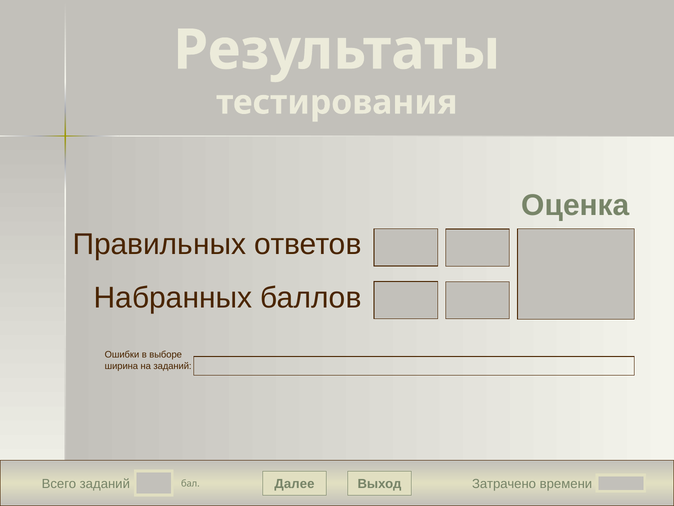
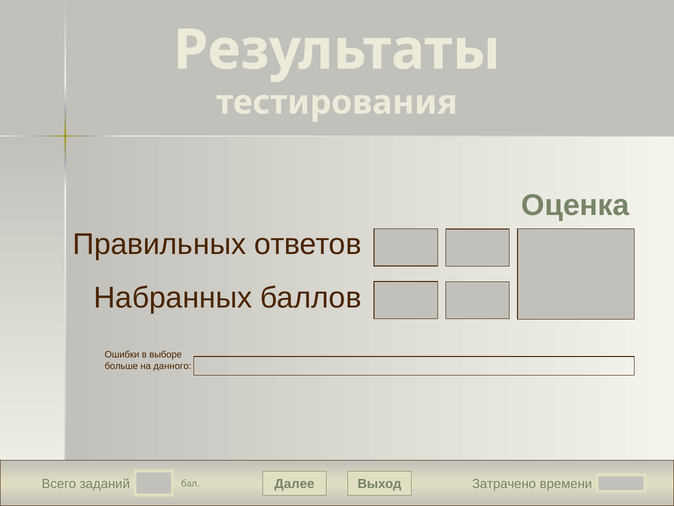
ширина: ширина -> больше
на заданий: заданий -> данного
